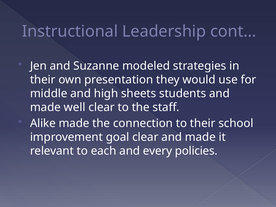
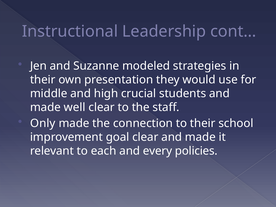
sheets: sheets -> crucial
Alike: Alike -> Only
